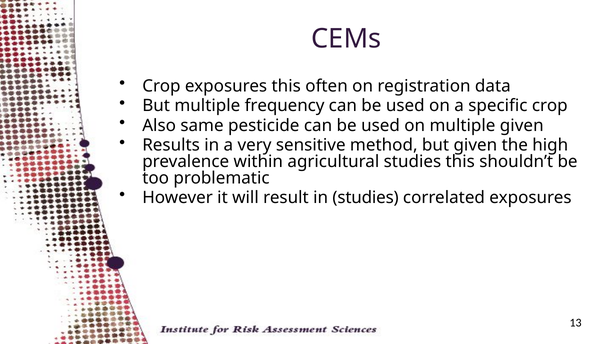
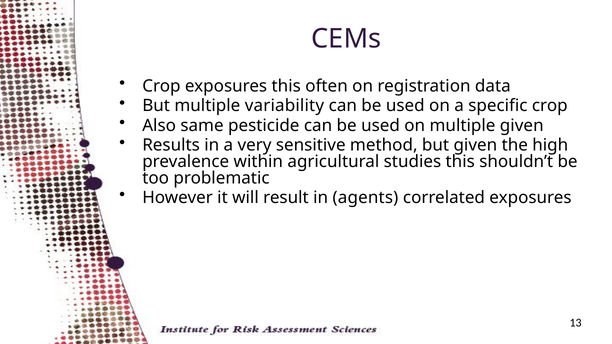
frequency: frequency -> variability
in studies: studies -> agents
